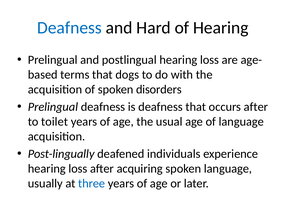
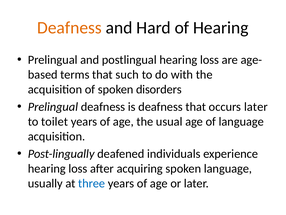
Deafness at (69, 28) colour: blue -> orange
dogs: dogs -> such
occurs after: after -> later
